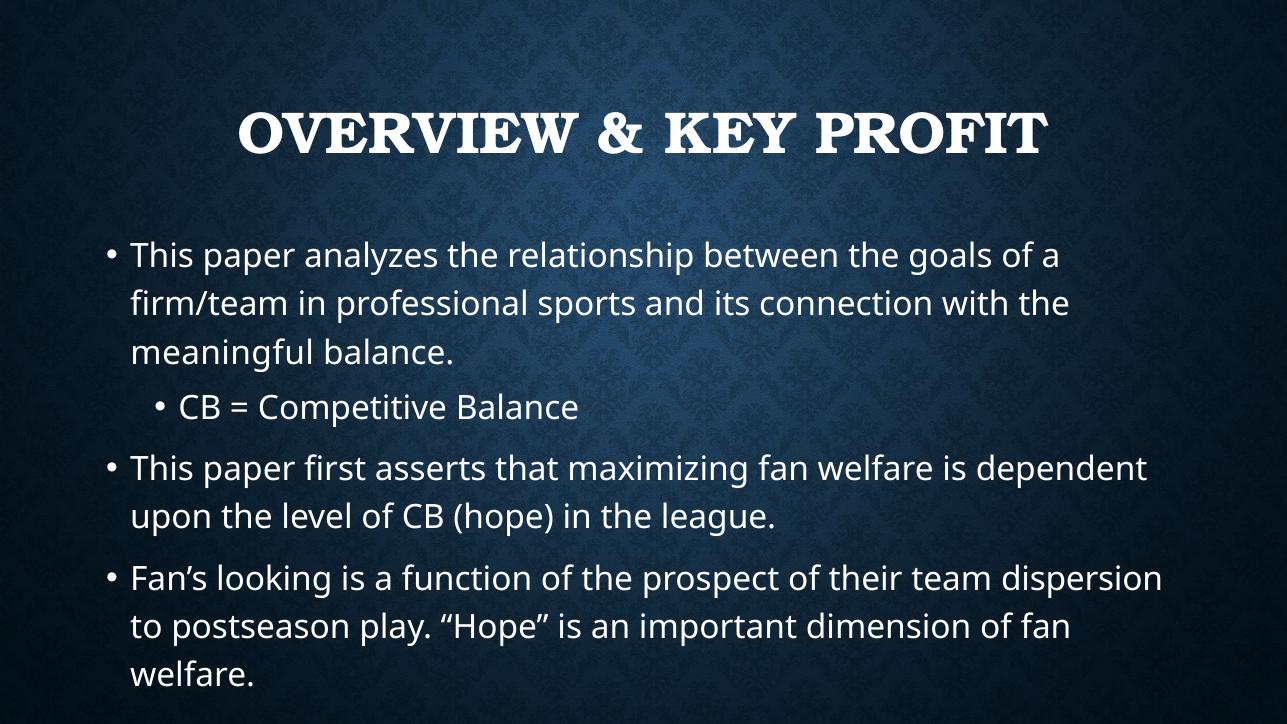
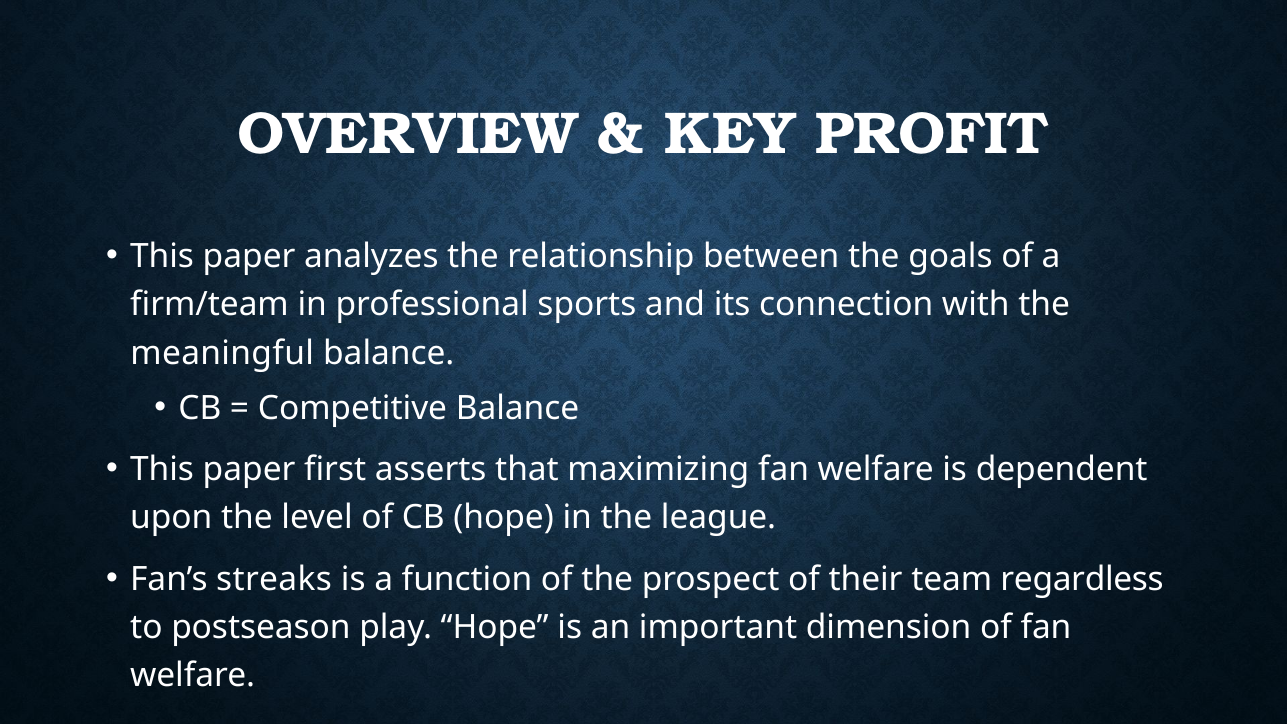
looking: looking -> streaks
dispersion: dispersion -> regardless
